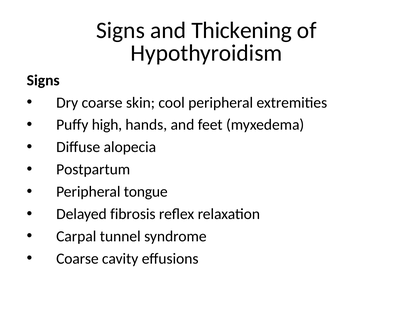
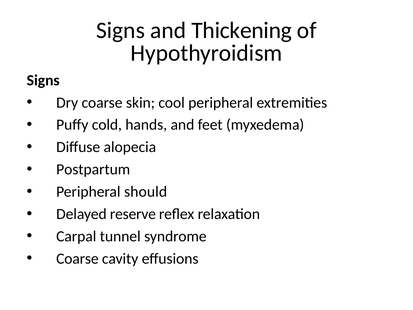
high: high -> cold
tongue: tongue -> should
fibrosis: fibrosis -> reserve
